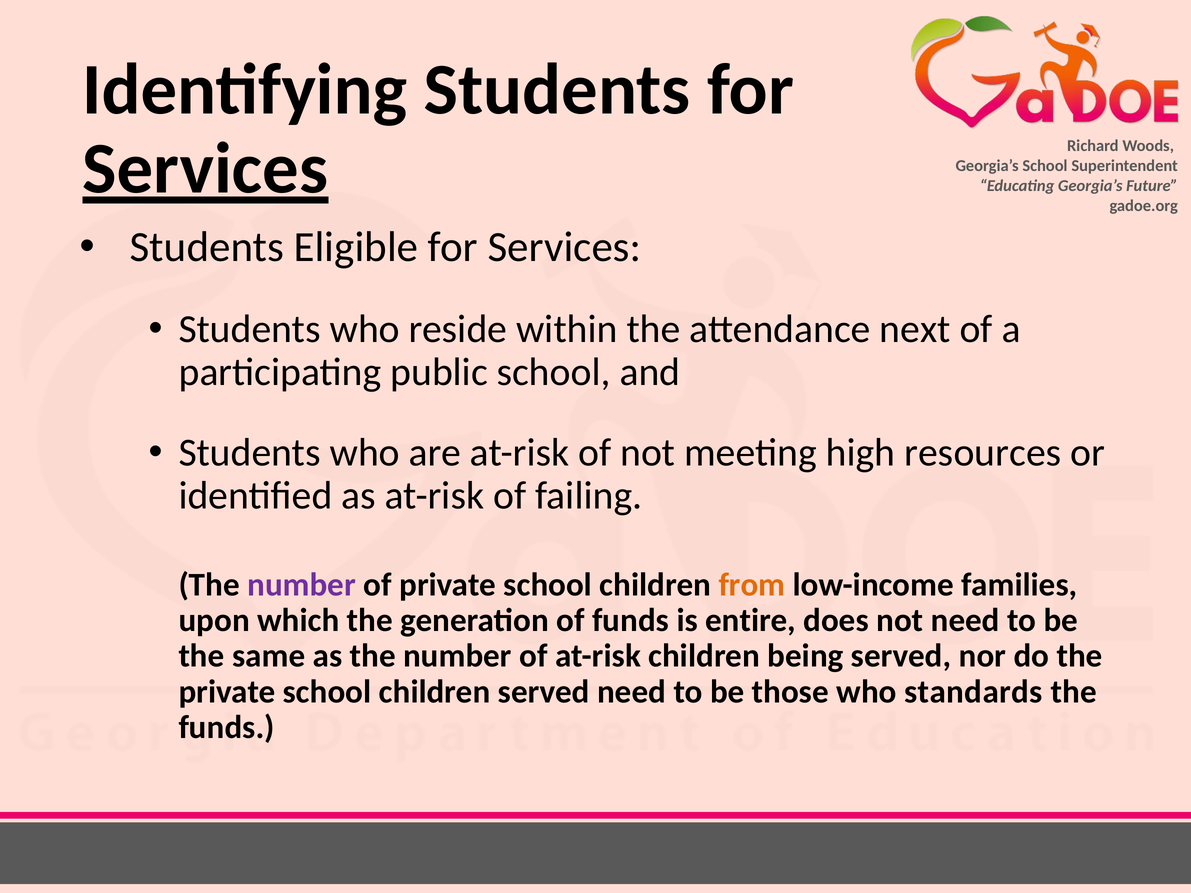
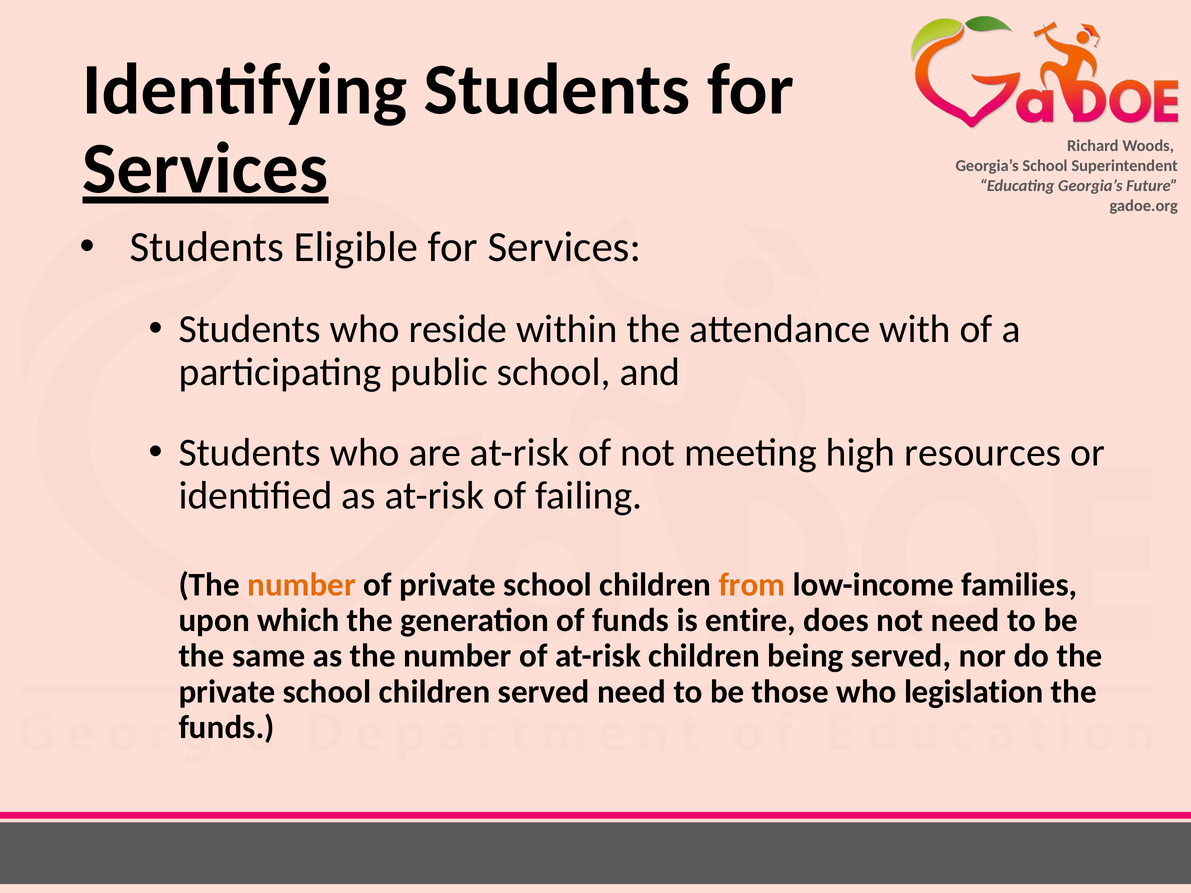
next: next -> with
number at (302, 585) colour: purple -> orange
standards: standards -> legislation
